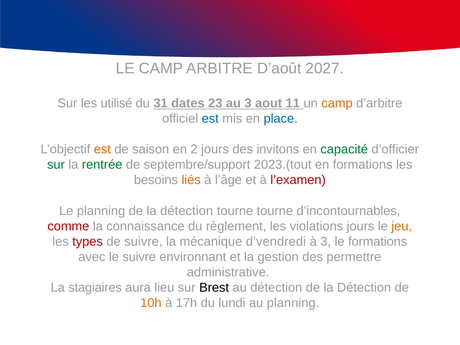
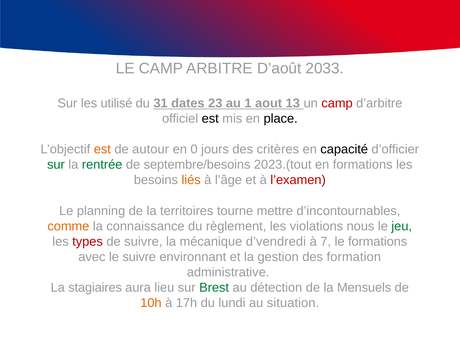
2027: 2027 -> 2033
au 3: 3 -> 1
11: 11 -> 13
camp at (337, 103) colour: orange -> red
est at (210, 119) colour: blue -> black
place colour: blue -> black
saison: saison -> autour
2: 2 -> 0
invitons: invitons -> critères
capacité colour: green -> black
septembre/support: septembre/support -> septembre/besoins
planning de la détection: détection -> territoires
tourne tourne: tourne -> mettre
comme colour: red -> orange
violations jours: jours -> nous
jeu colour: orange -> green
à 3: 3 -> 7
permettre: permettre -> formation
Brest colour: black -> green
Détection at (364, 287): Détection -> Mensuels
au planning: planning -> situation
